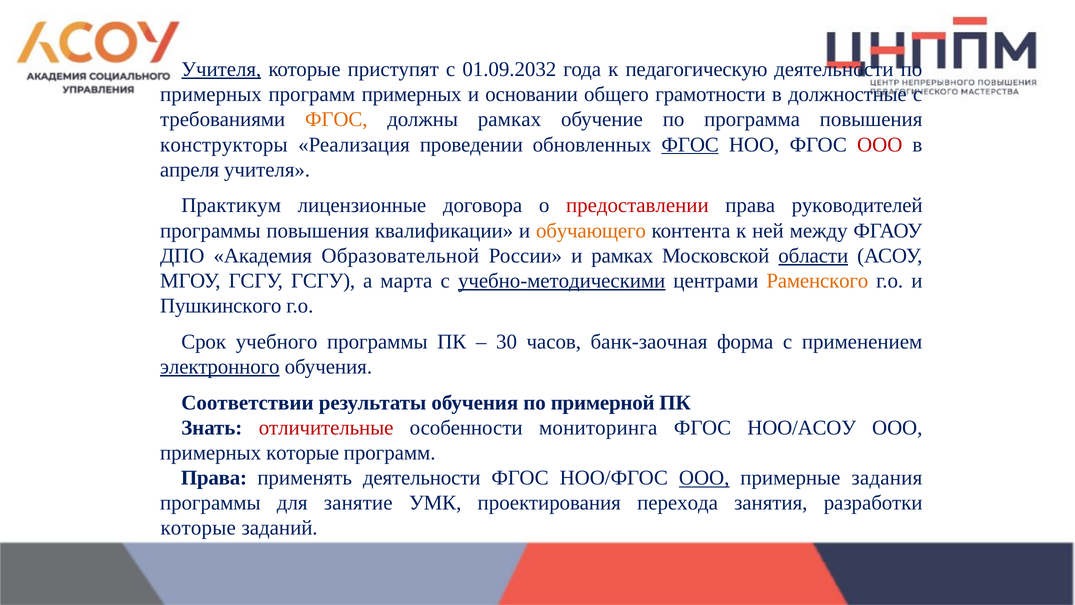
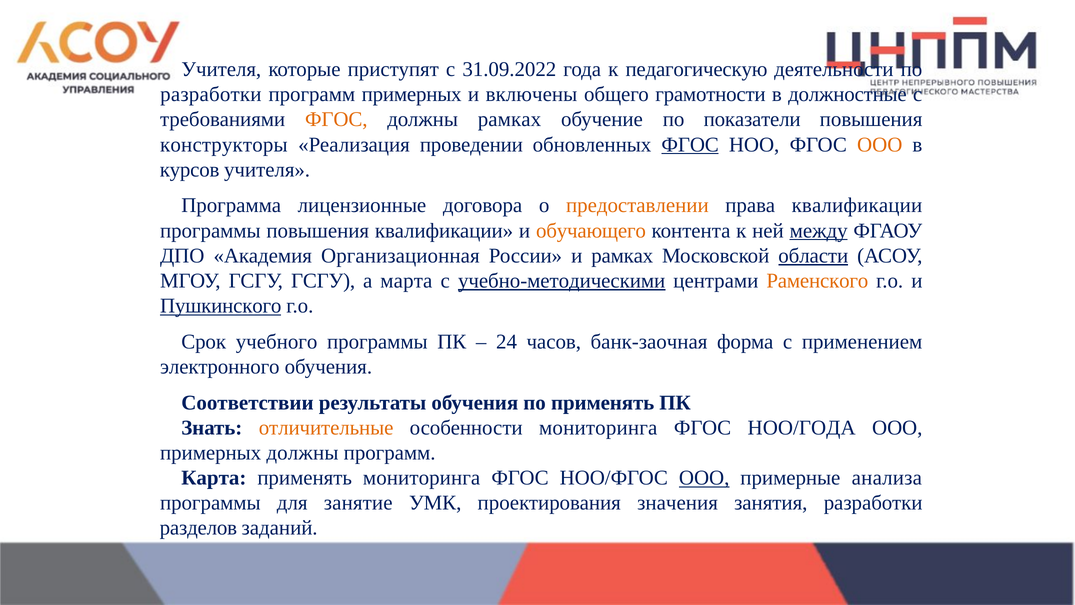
Учителя at (221, 69) underline: present -> none
01.09.2032: 01.09.2032 -> 31.09.2022
примерных at (211, 94): примерных -> разработки
основании: основании -> включены
программа: программа -> показатели
ООО at (880, 145) colour: red -> orange
апреля: апреля -> курсов
Практикум: Практикум -> Программа
предоставлении colour: red -> orange
права руководителей: руководителей -> квалификации
между underline: none -> present
Образовательной: Образовательной -> Организационная
Пушкинского underline: none -> present
30: 30 -> 24
электронного underline: present -> none
по примерной: примерной -> применять
отличительные colour: red -> orange
НОО/АСОУ: НОО/АСОУ -> НОО/ГОДА
примерных которые: которые -> должны
Права at (214, 478): Права -> Карта
применять деятельности: деятельности -> мониторинга
задания: задания -> анализа
перехода: перехода -> значения
которые at (198, 528): которые -> разделов
